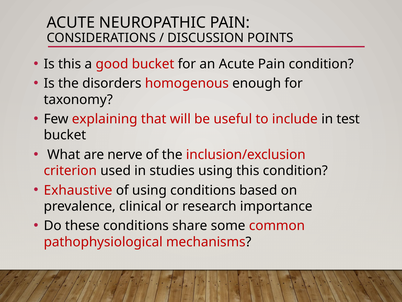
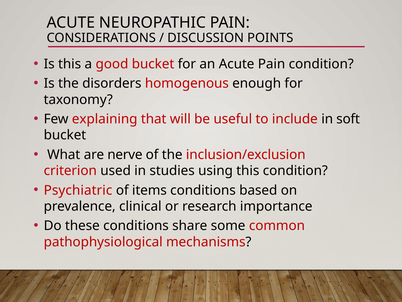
test: test -> soft
Exhaustive: Exhaustive -> Psychiatric
of using: using -> items
